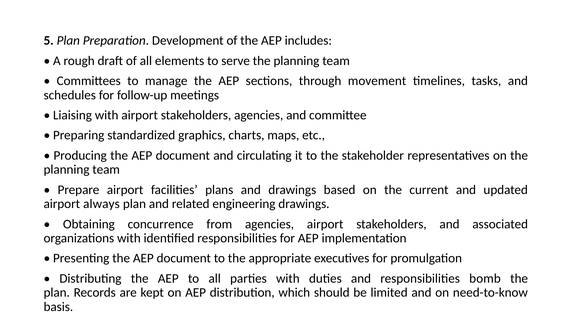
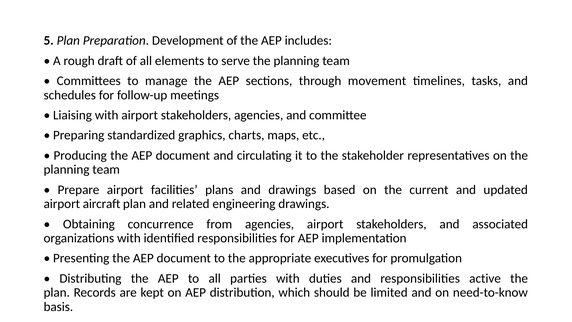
always: always -> aircraft
bomb: bomb -> active
